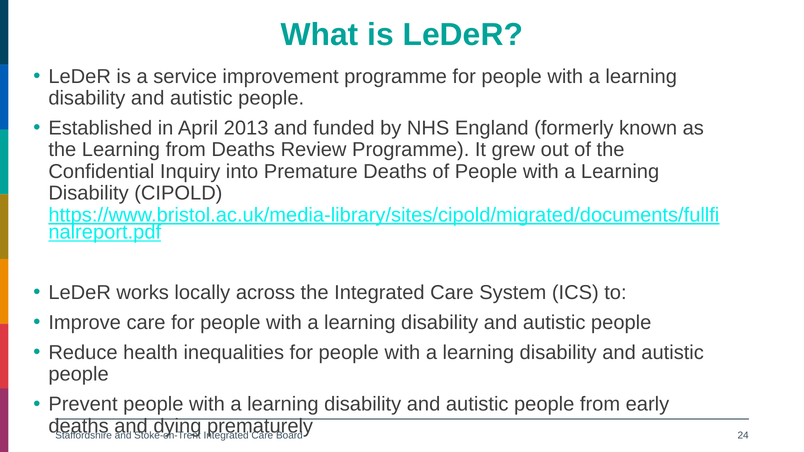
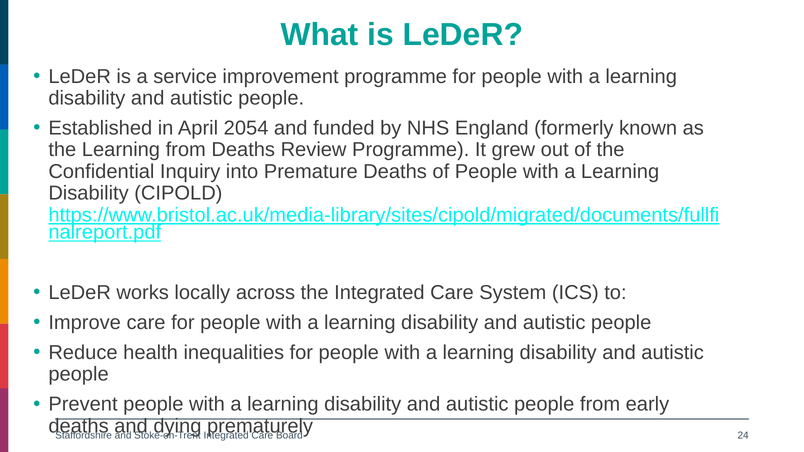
2013: 2013 -> 2054
